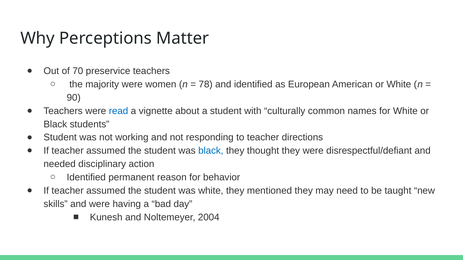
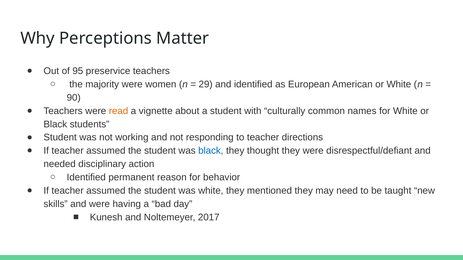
70: 70 -> 95
78: 78 -> 29
read colour: blue -> orange
2004: 2004 -> 2017
